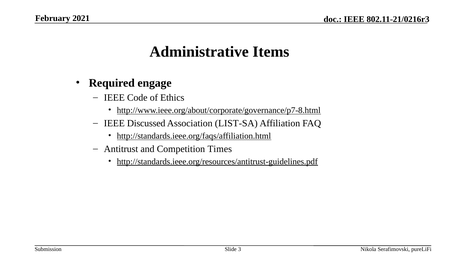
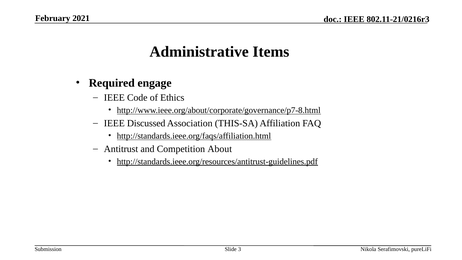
LIST-SA: LIST-SA -> THIS-SA
Times: Times -> About
